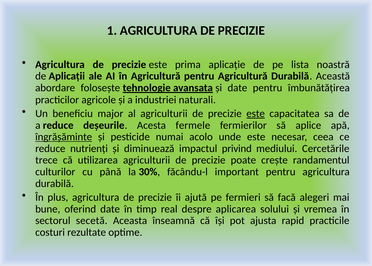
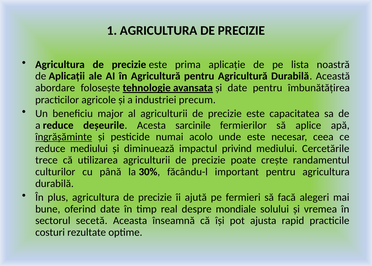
naturali: naturali -> precum
este at (256, 113) underline: present -> none
fermele: fermele -> sarcinile
reduce nutrienți: nutrienți -> mediului
aplicarea: aplicarea -> mondiale
